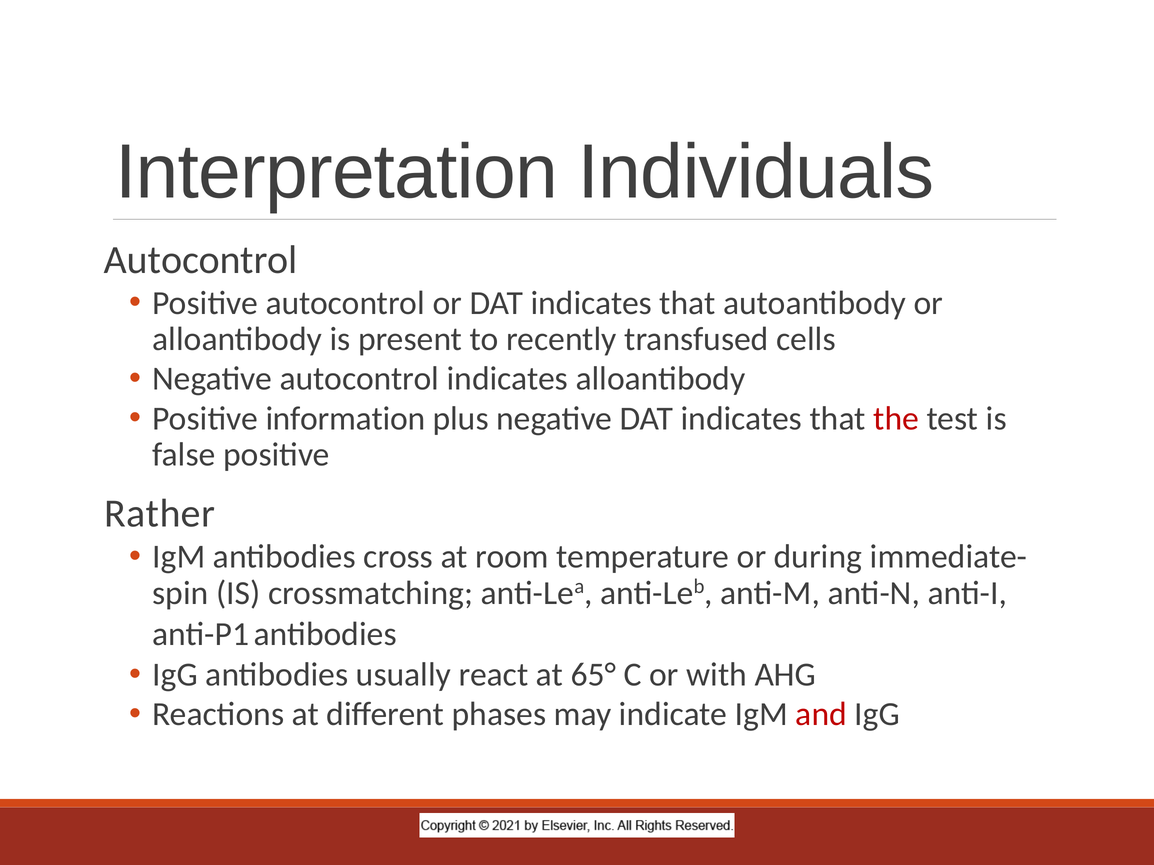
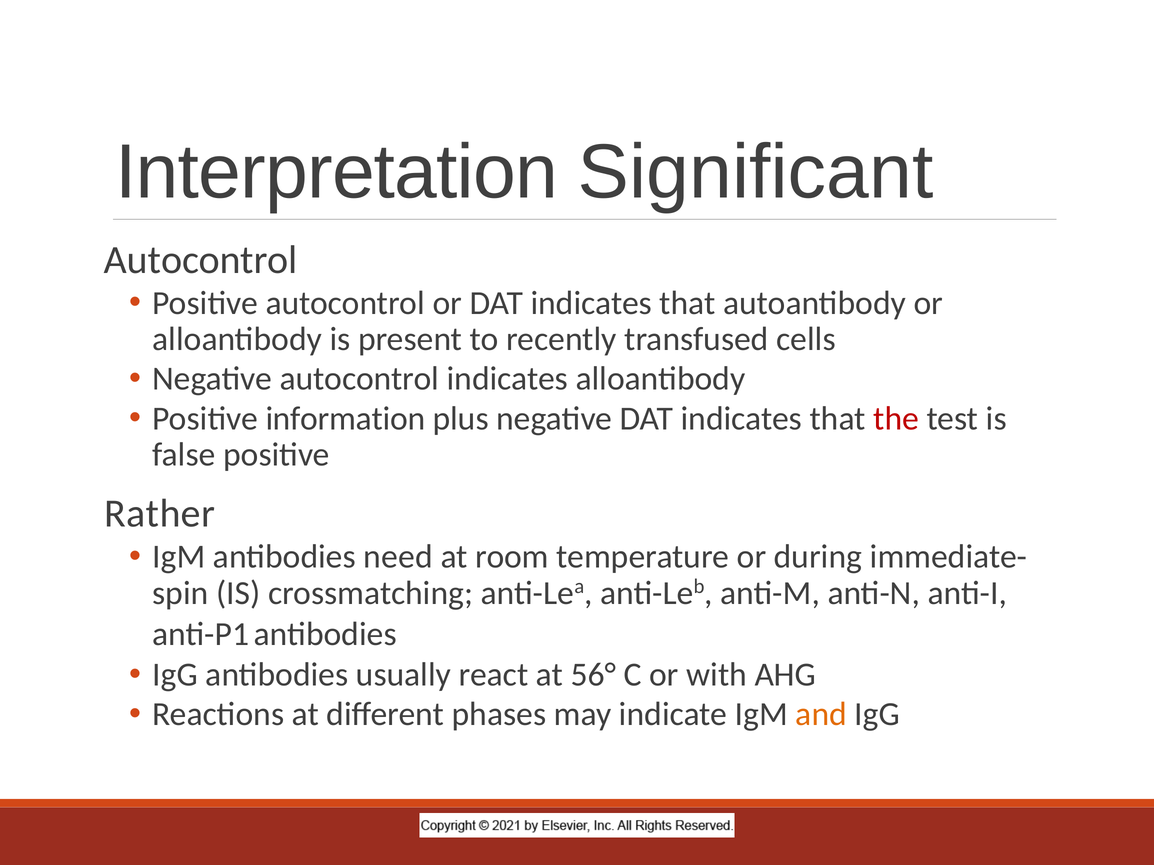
Individuals: Individuals -> Significant
cross: cross -> need
65°: 65° -> 56°
and colour: red -> orange
